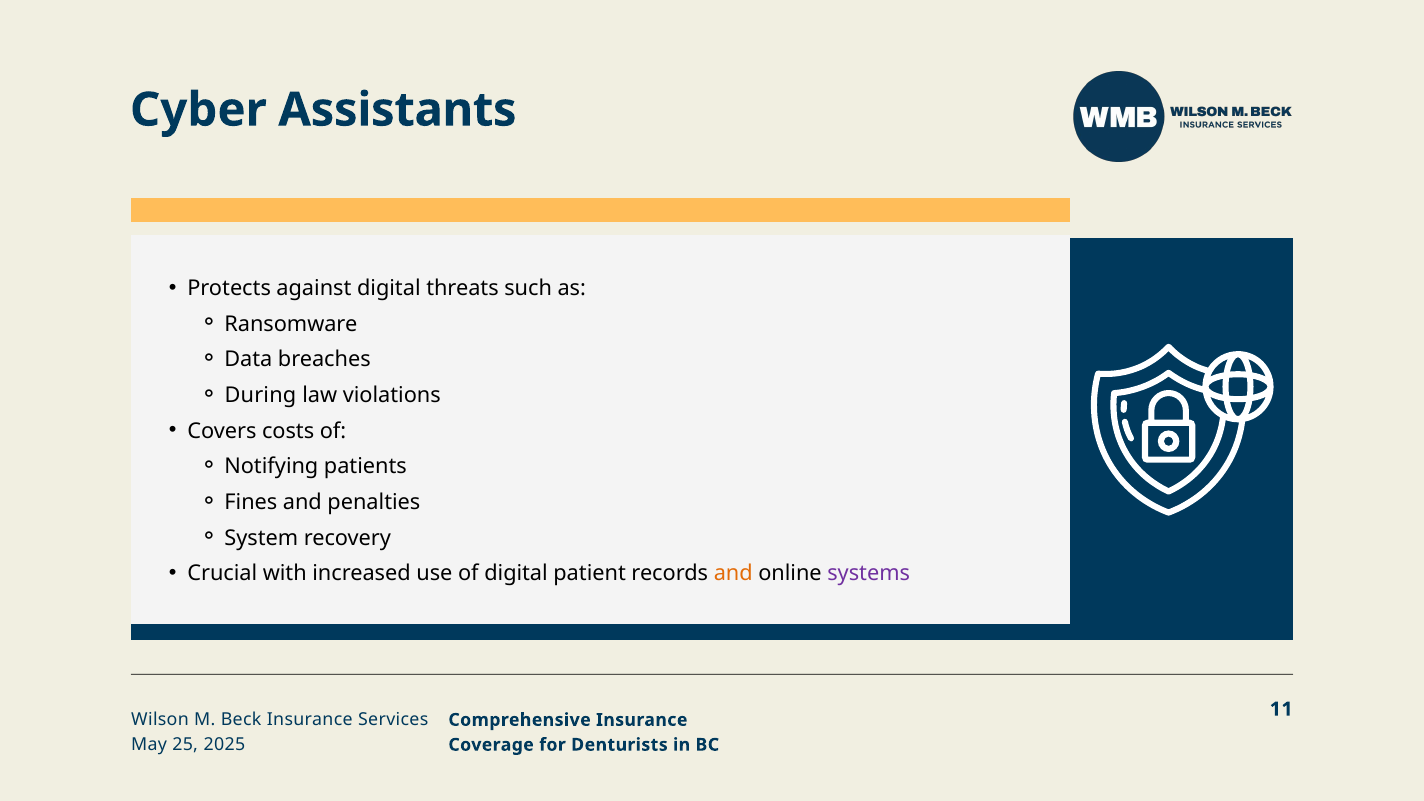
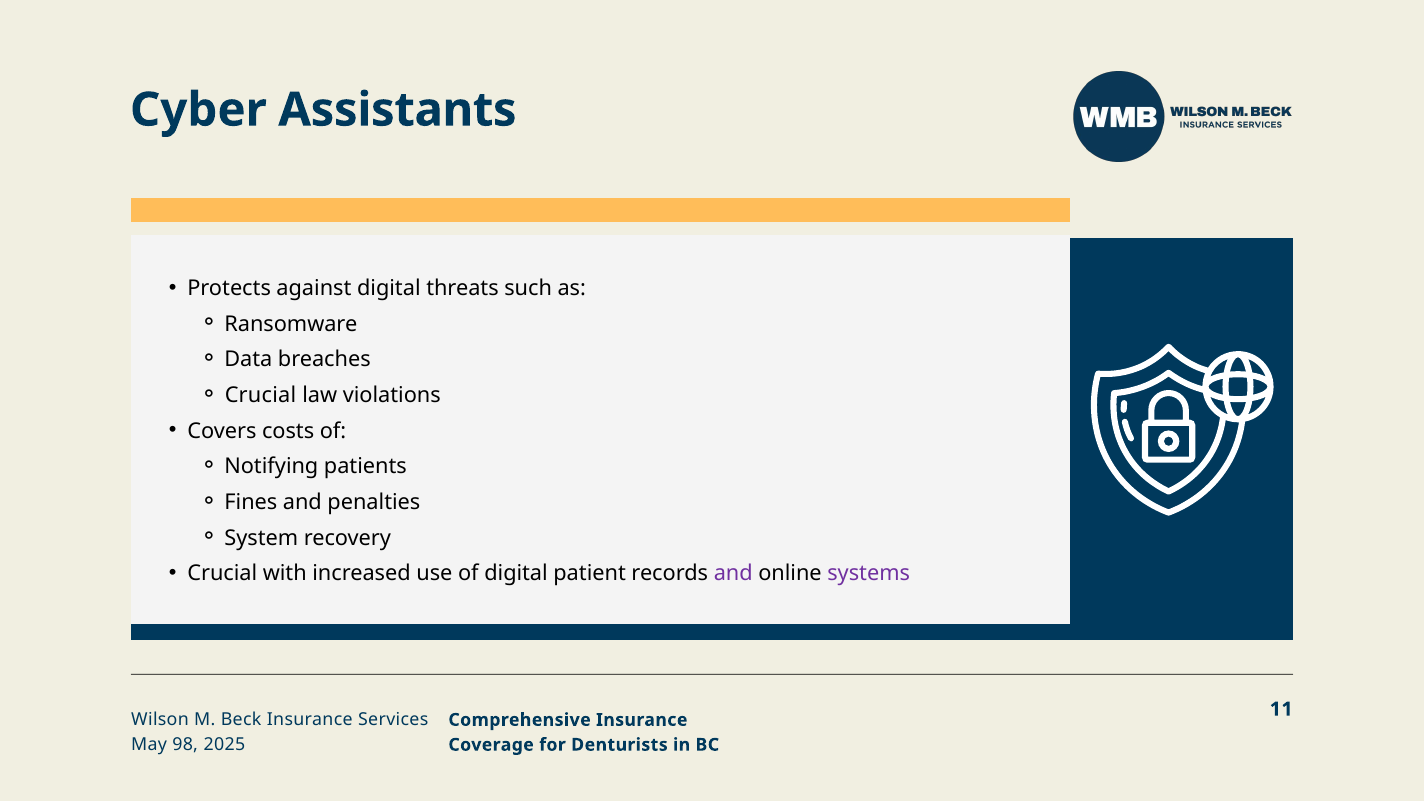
During at (260, 395): During -> Crucial
and at (733, 574) colour: orange -> purple
25: 25 -> 98
